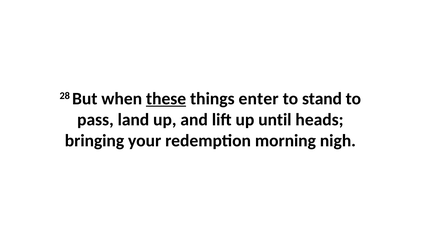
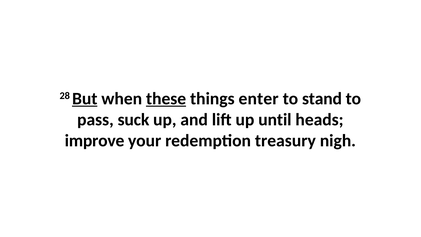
But underline: none -> present
land: land -> suck
bringing: bringing -> improve
morning: morning -> treasury
